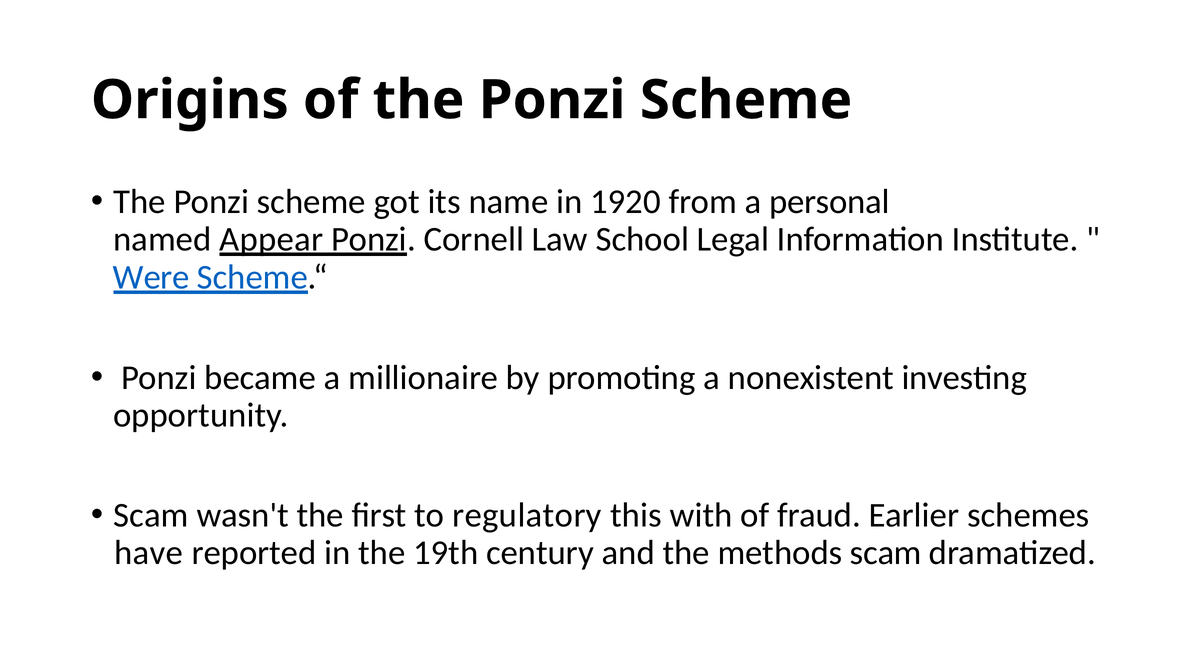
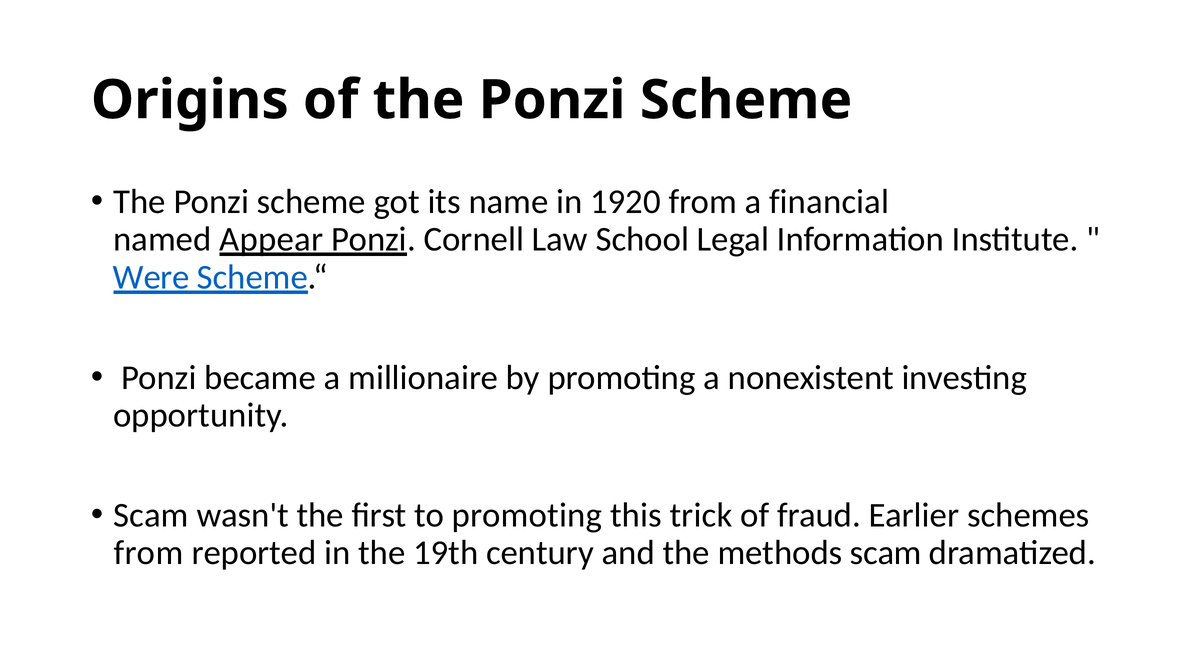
personal: personal -> financial
to regulatory: regulatory -> promoting
with: with -> trick
have at (149, 553): have -> from
